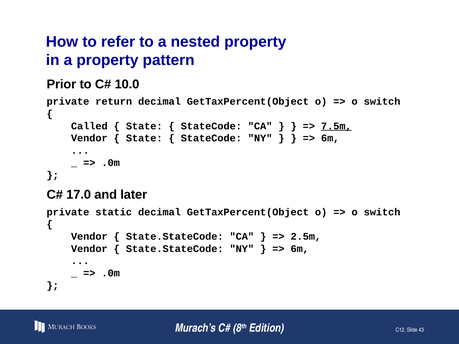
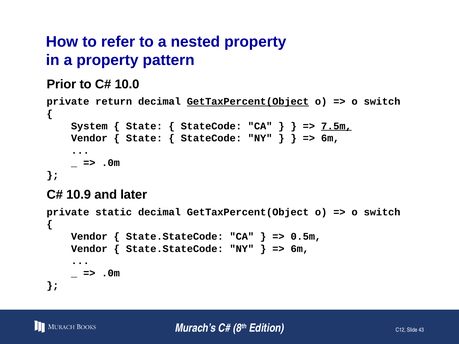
GetTaxPercent(Object at (248, 102) underline: none -> present
Called: Called -> System
17.0: 17.0 -> 10.9
2.5m: 2.5m -> 0.5m
